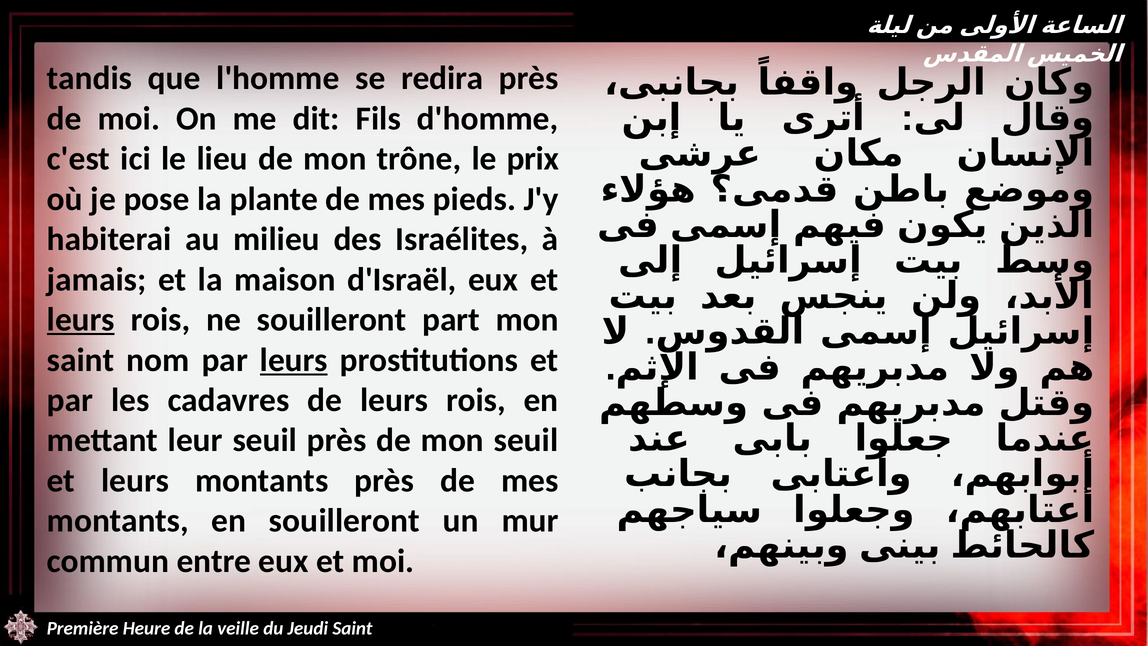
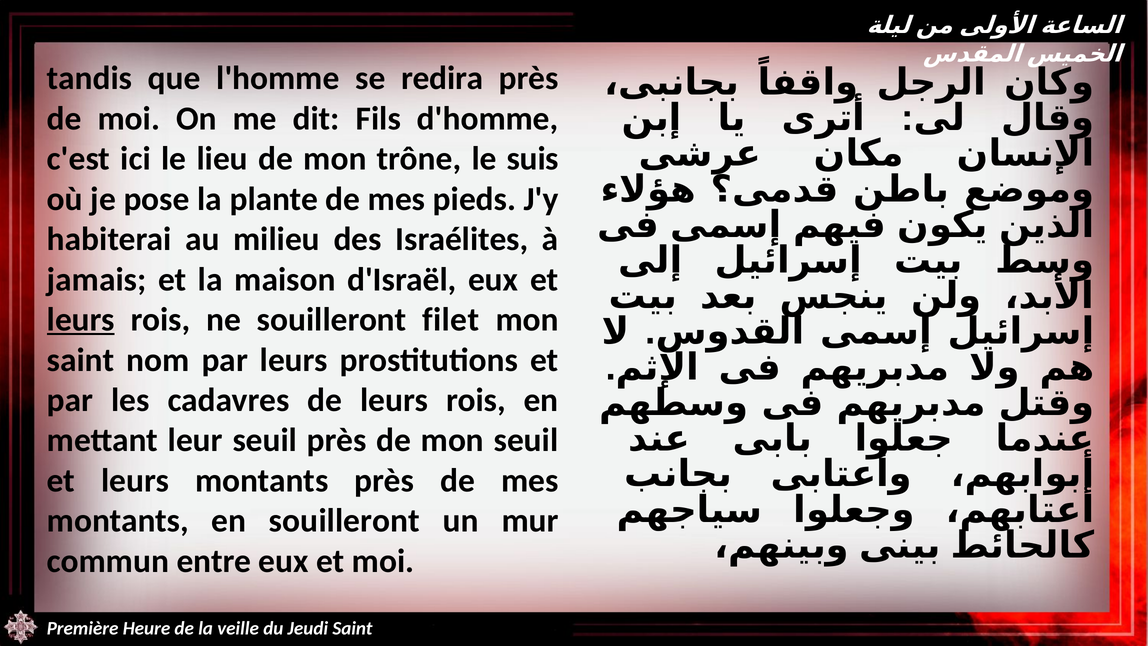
prix: prix -> suis
part: part -> filet
leurs at (294, 360) underline: present -> none
